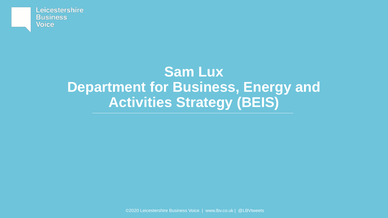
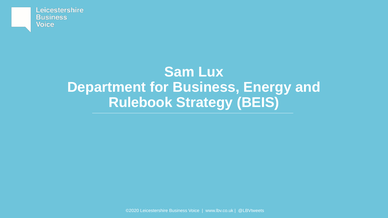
Activities: Activities -> Rulebook
